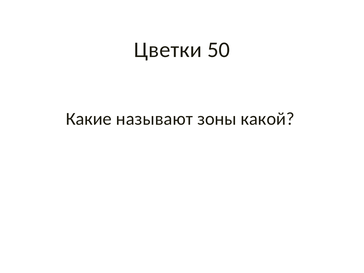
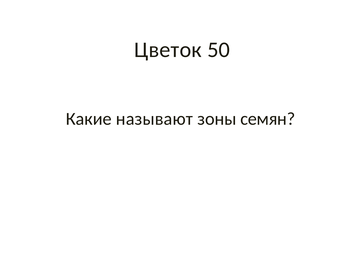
Цветки: Цветки -> Цветок
какой: какой -> семян
